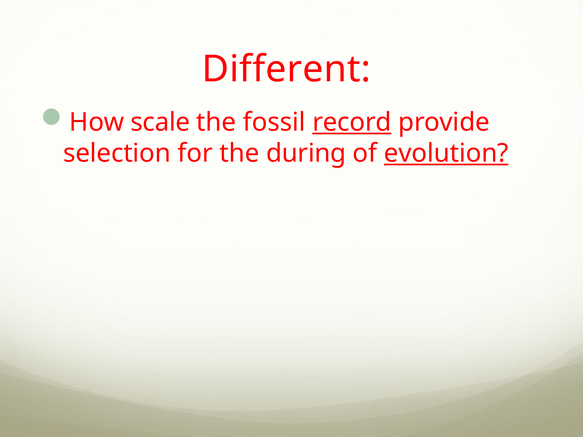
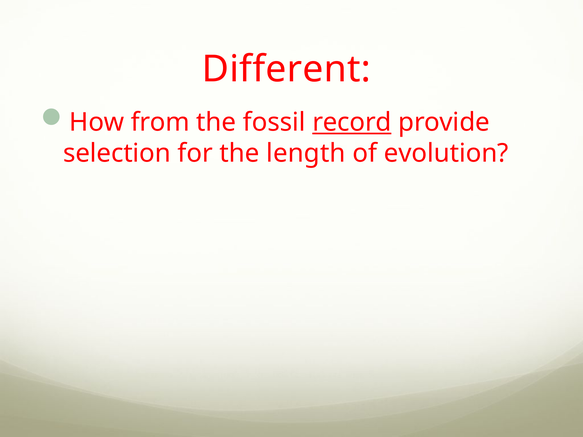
scale: scale -> from
during: during -> length
evolution underline: present -> none
